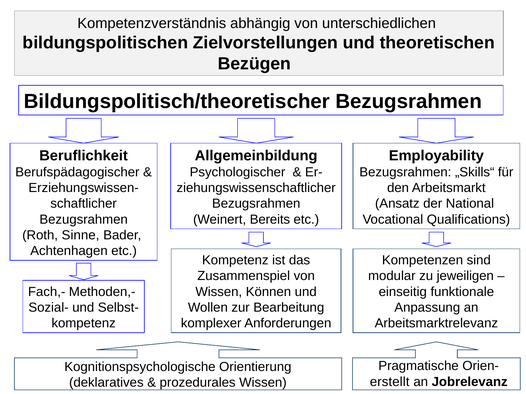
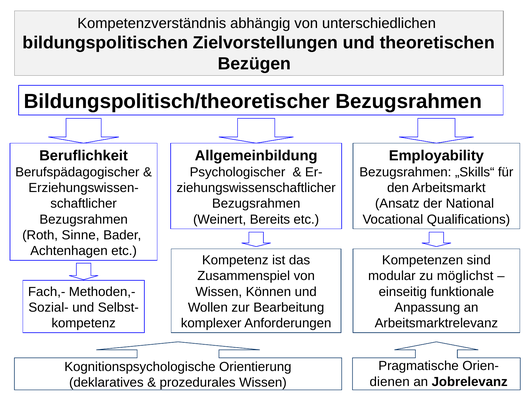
jeweiligen: jeweiligen -> möglichst
erstellt: erstellt -> dienen
